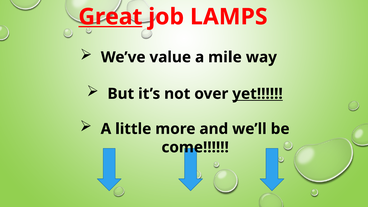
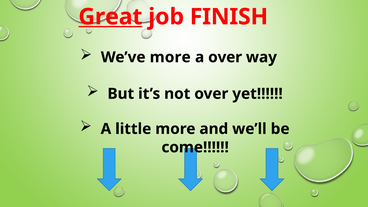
LAMPS: LAMPS -> FINISH
We’ve value: value -> more
a mile: mile -> over
yet underline: present -> none
